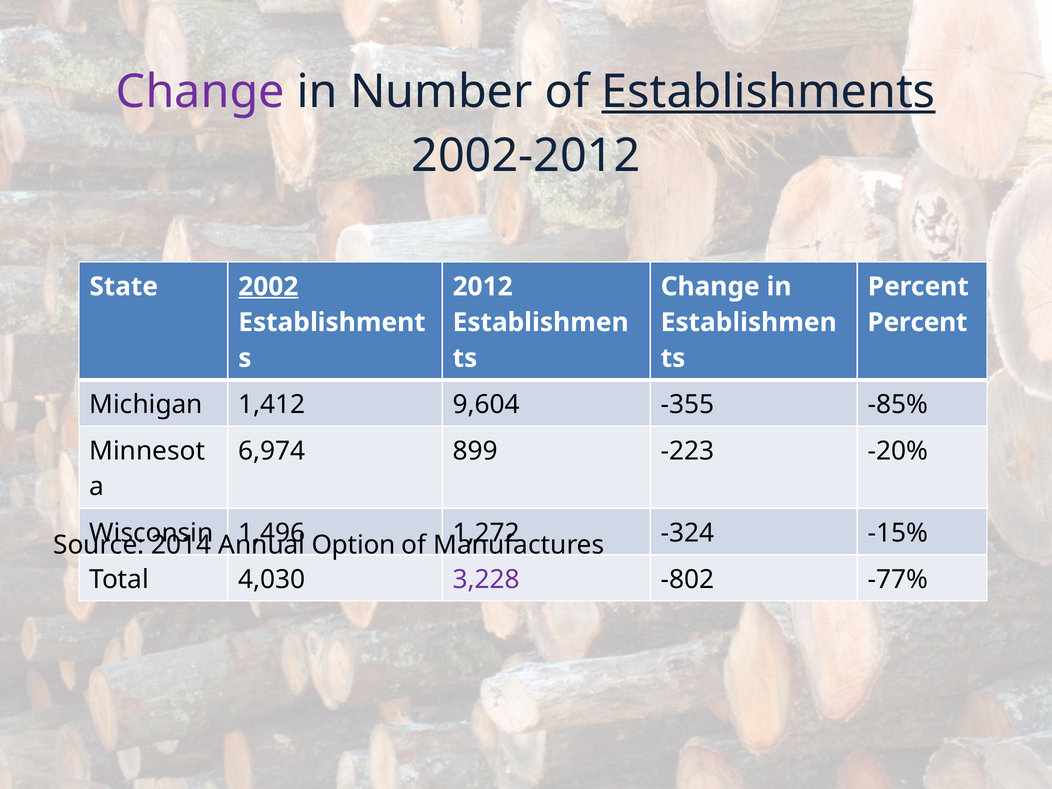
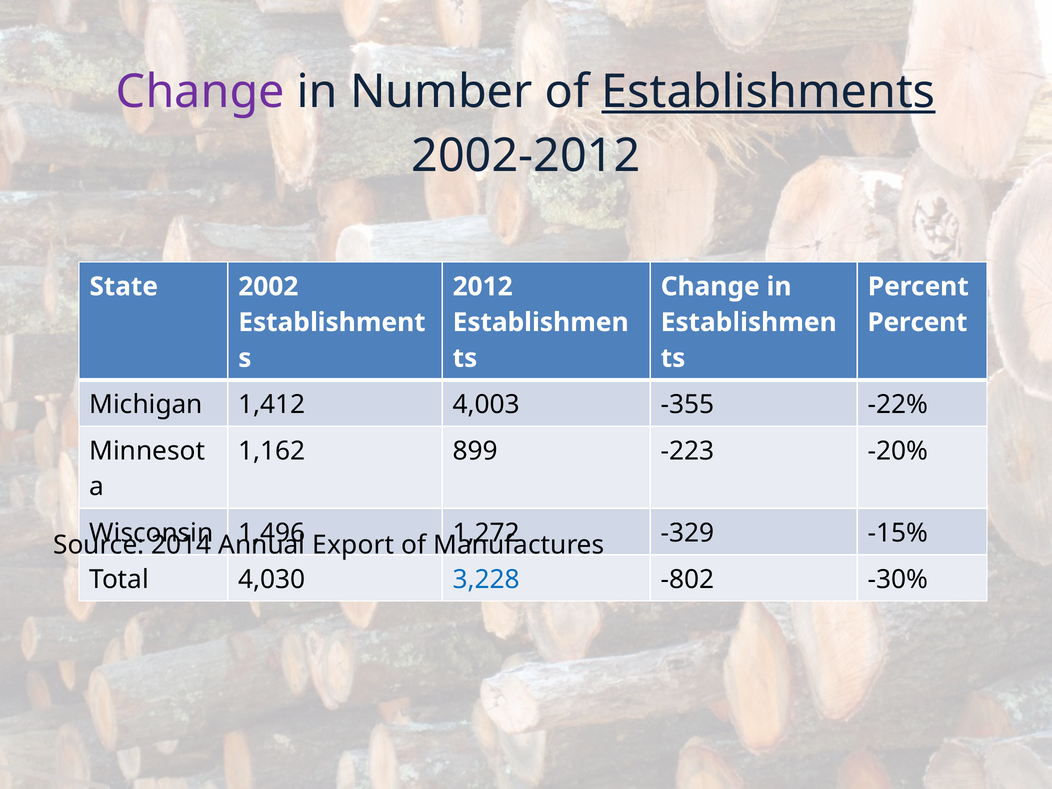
2002 underline: present -> none
9,604: 9,604 -> 4,003
-85%: -85% -> -22%
6,974: 6,974 -> 1,162
-324: -324 -> -329
Option: Option -> Export
3,228 colour: purple -> blue
-77%: -77% -> -30%
